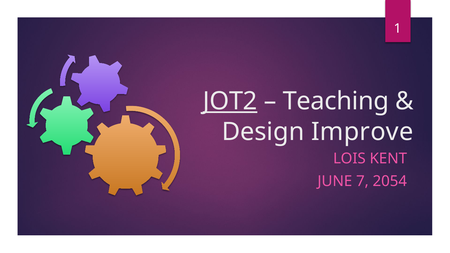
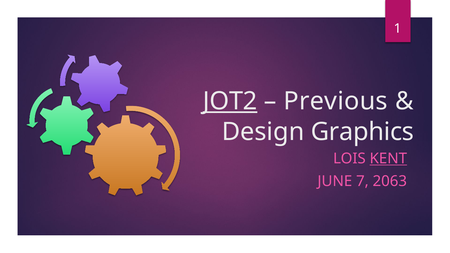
Teaching: Teaching -> Previous
Improve: Improve -> Graphics
KENT underline: none -> present
2054: 2054 -> 2063
